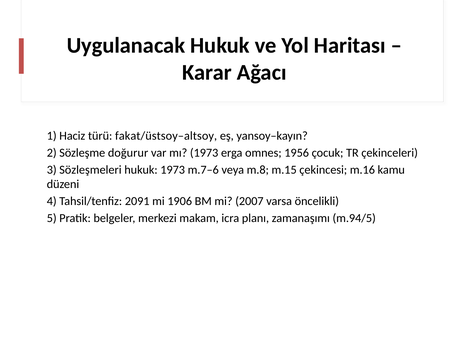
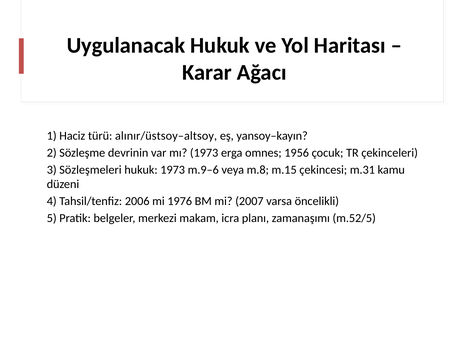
fakat/üstsoy–altsoy: fakat/üstsoy–altsoy -> alınır/üstsoy–altsoy
doğurur: doğurur -> devrinin
m.7–6: m.7–6 -> m.9–6
m.16: m.16 -> m.31
2091: 2091 -> 2006
1906: 1906 -> 1976
m.94/5: m.94/5 -> m.52/5
